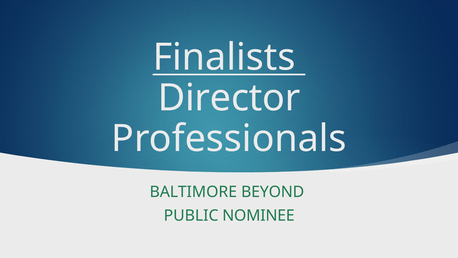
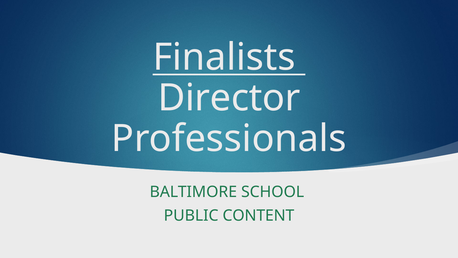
BEYOND: BEYOND -> SCHOOL
NOMINEE: NOMINEE -> CONTENT
